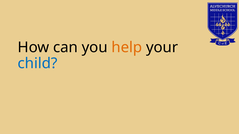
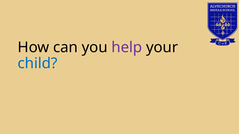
help colour: orange -> purple
